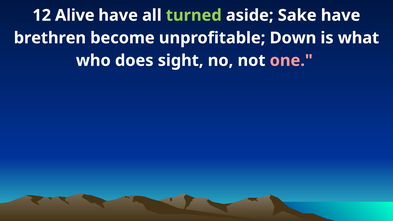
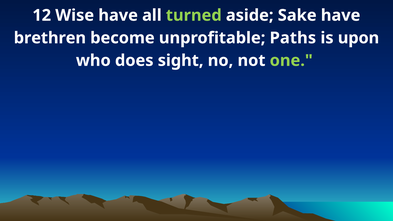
Alive: Alive -> Wise
Down: Down -> Paths
what: what -> upon
one colour: pink -> light green
